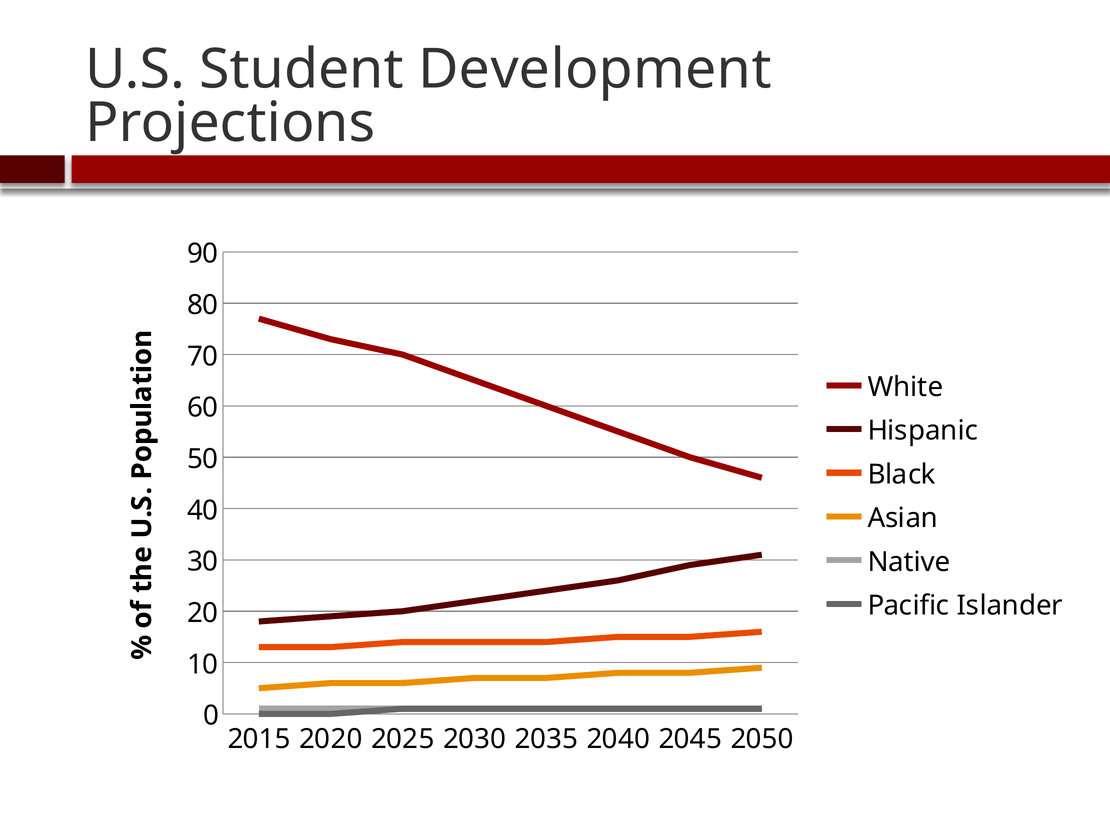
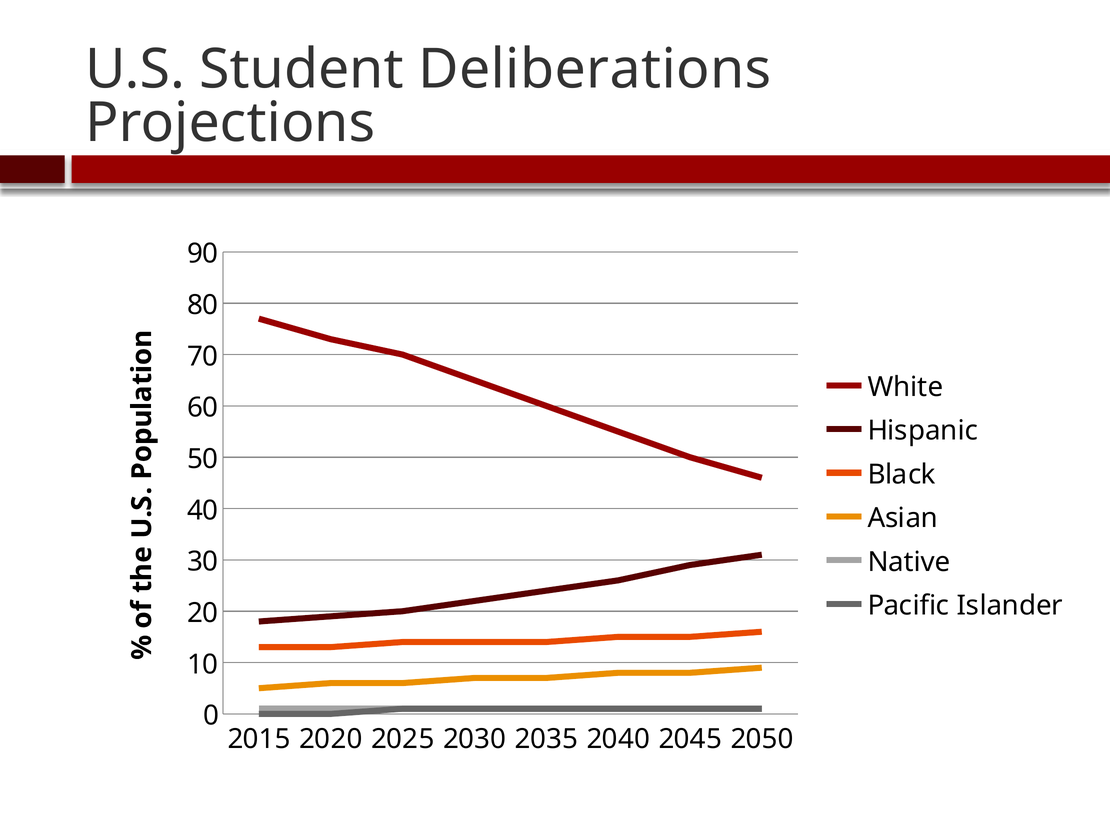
Development: Development -> Deliberations
